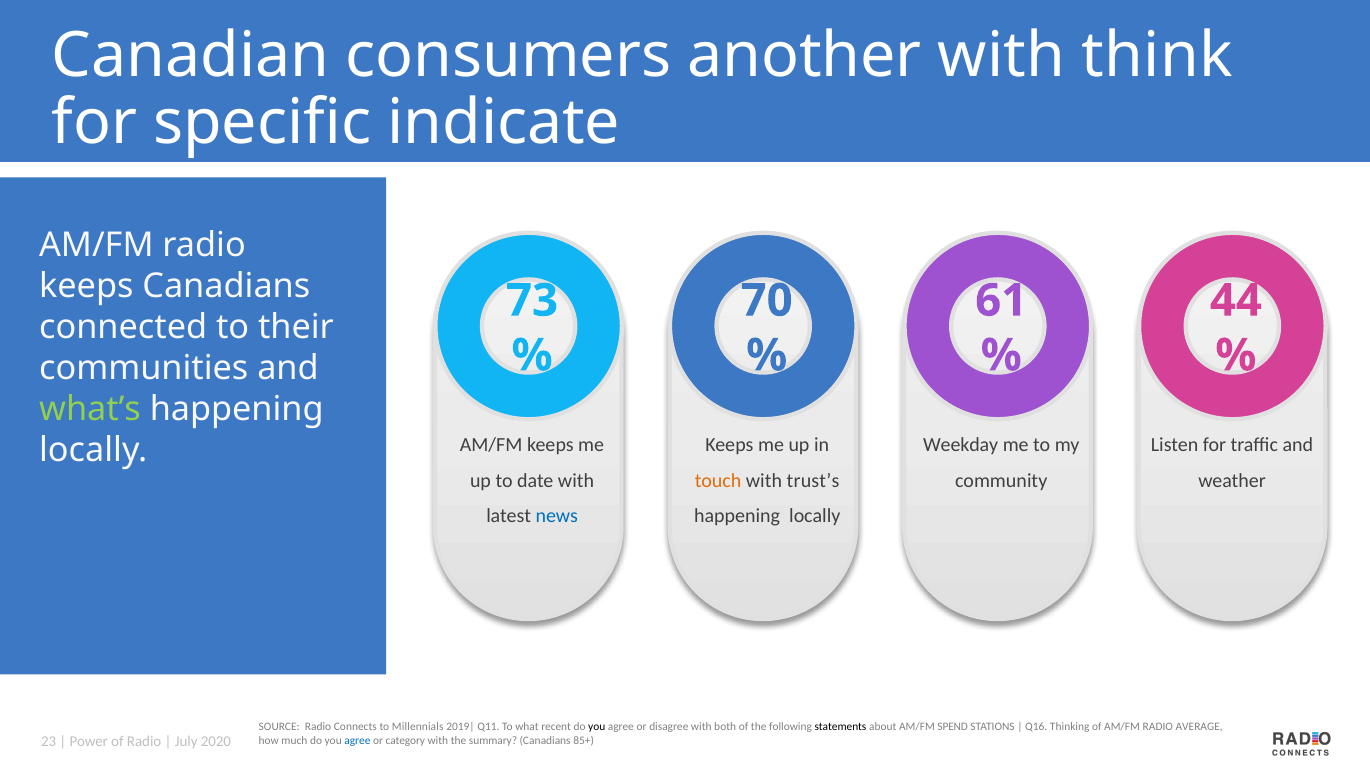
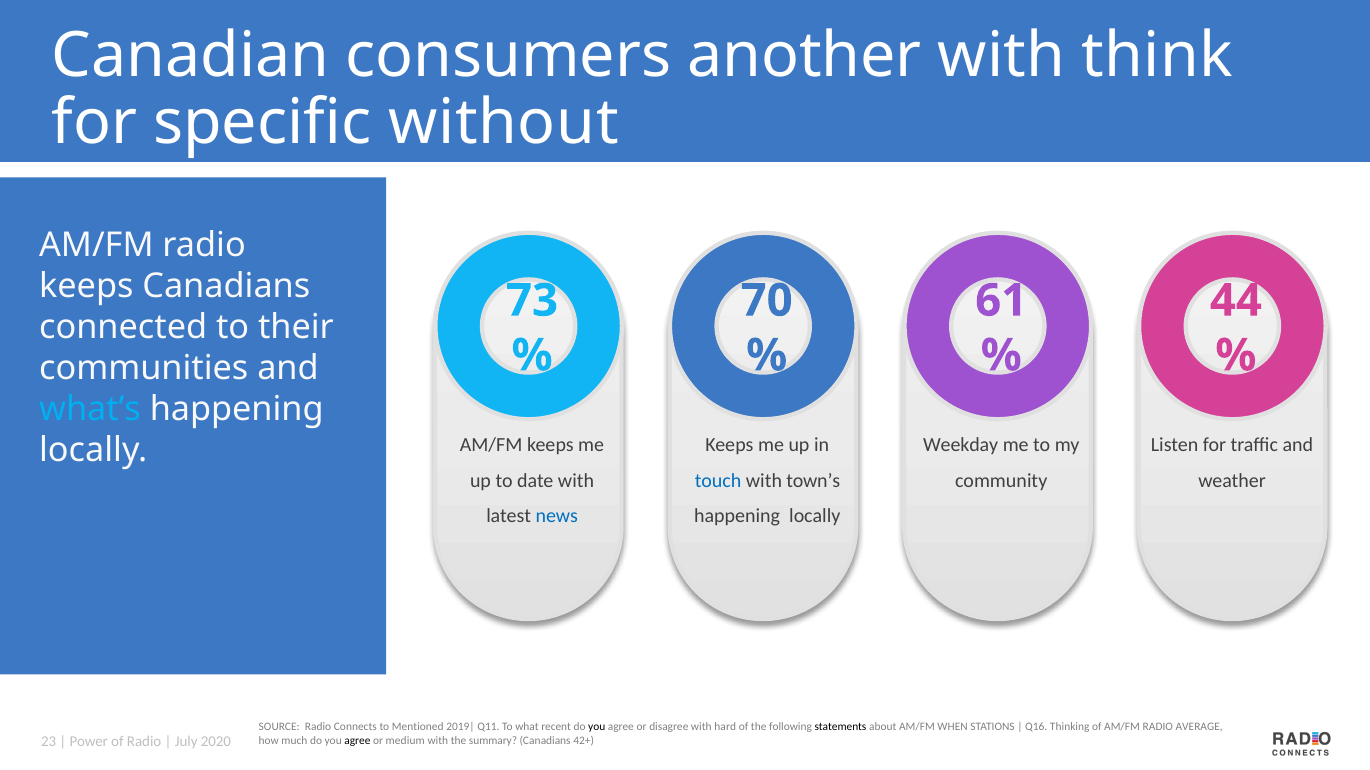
indicate: indicate -> without
what’s colour: light green -> light blue
touch colour: orange -> blue
trust’s: trust’s -> town’s
Millennials: Millennials -> Mentioned
both: both -> hard
SPEND: SPEND -> WHEN
agree at (357, 741) colour: blue -> black
category: category -> medium
85+: 85+ -> 42+
